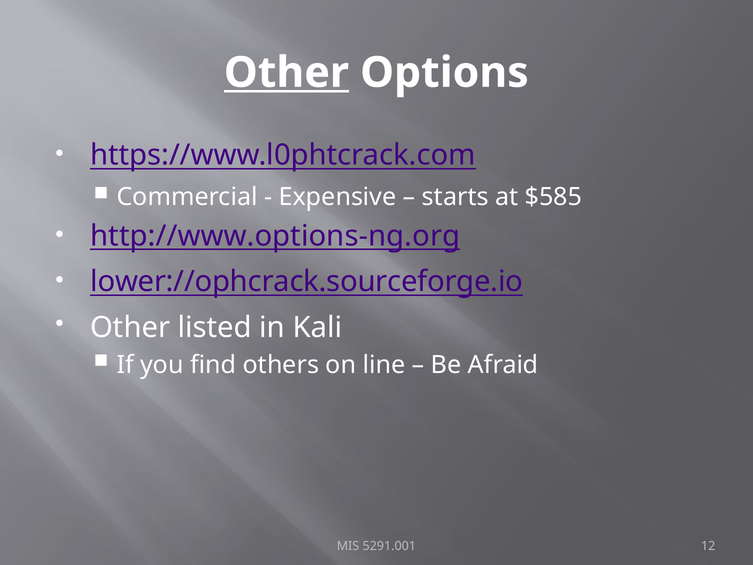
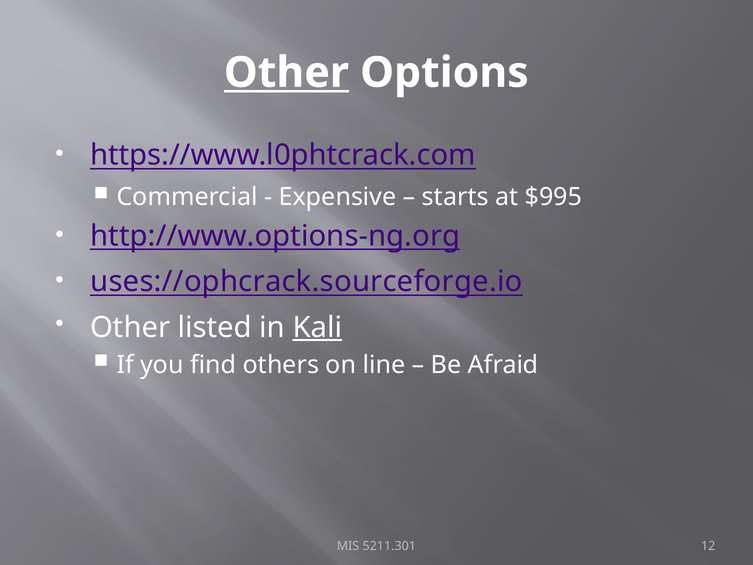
$585: $585 -> $995
lower://ophcrack.sourceforge.io: lower://ophcrack.sourceforge.io -> uses://ophcrack.sourceforge.io
Kali underline: none -> present
5291.001: 5291.001 -> 5211.301
